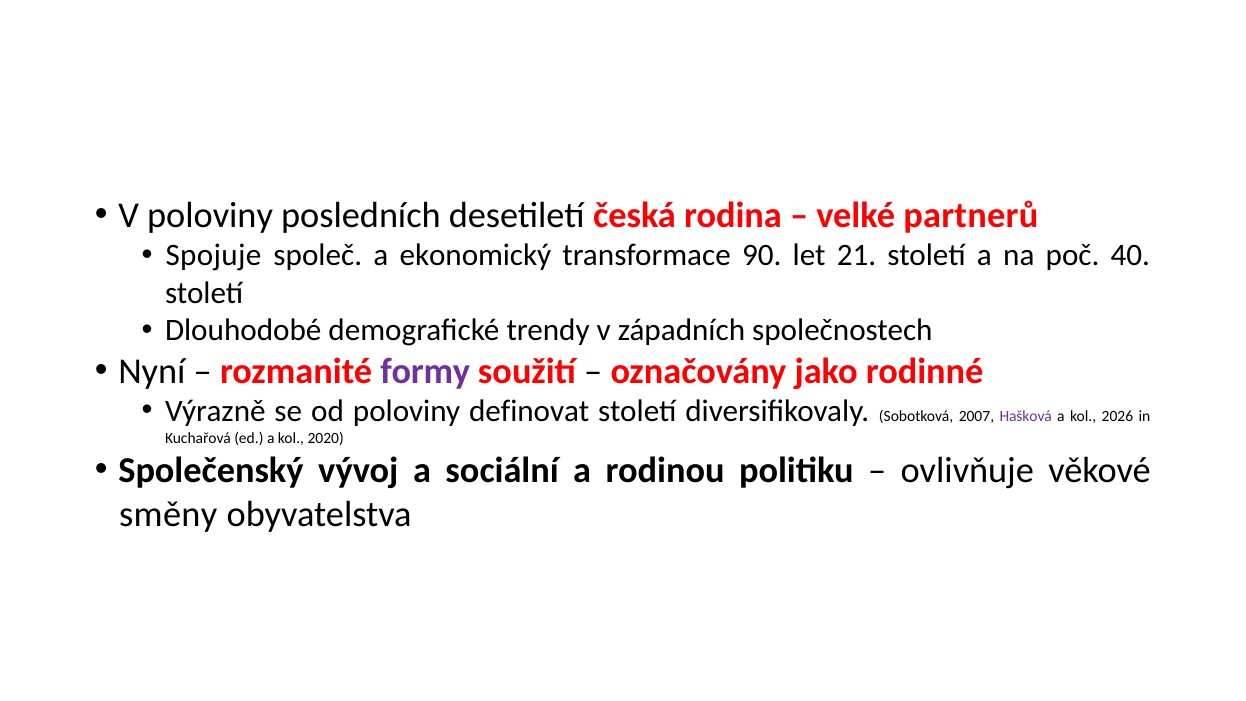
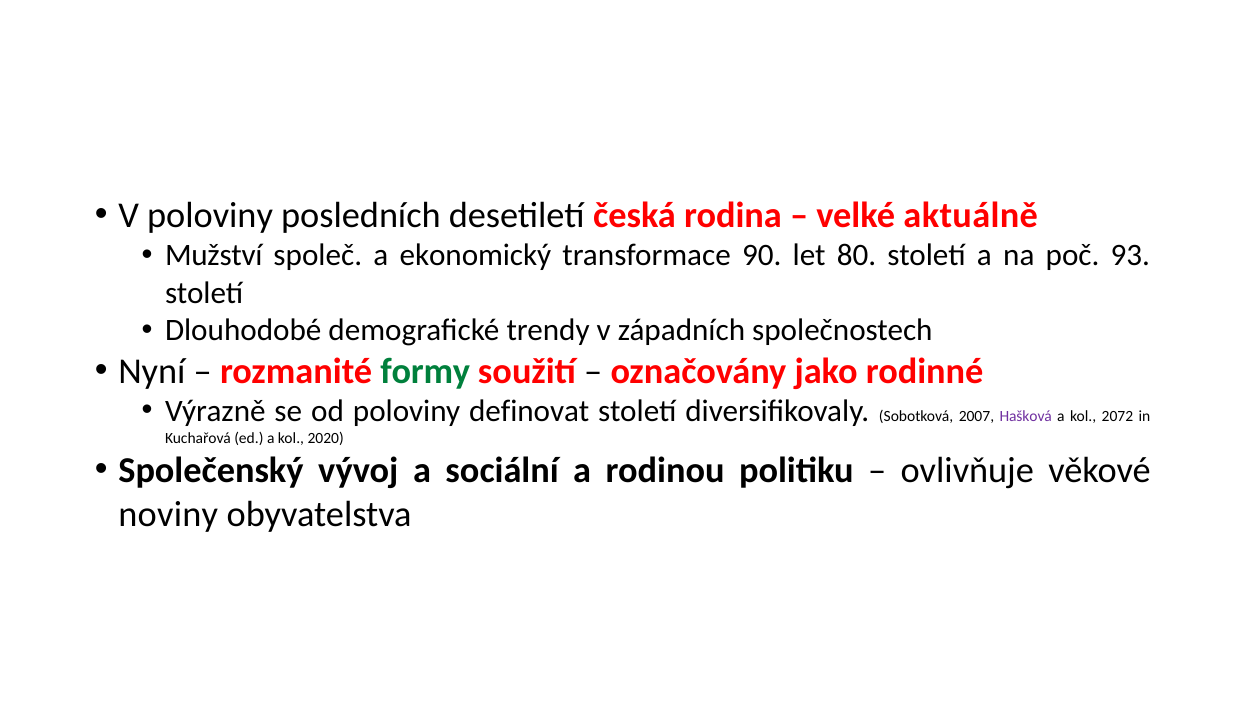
partnerů: partnerů -> aktuálně
Spojuje: Spojuje -> Mužství
21: 21 -> 80
40: 40 -> 93
formy colour: purple -> green
2026: 2026 -> 2072
směny: směny -> noviny
